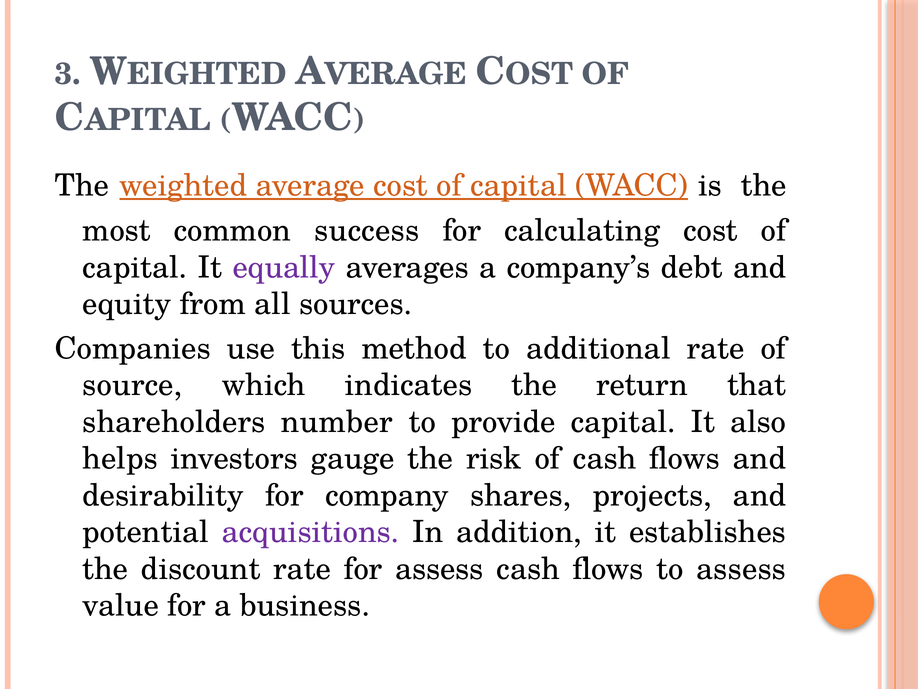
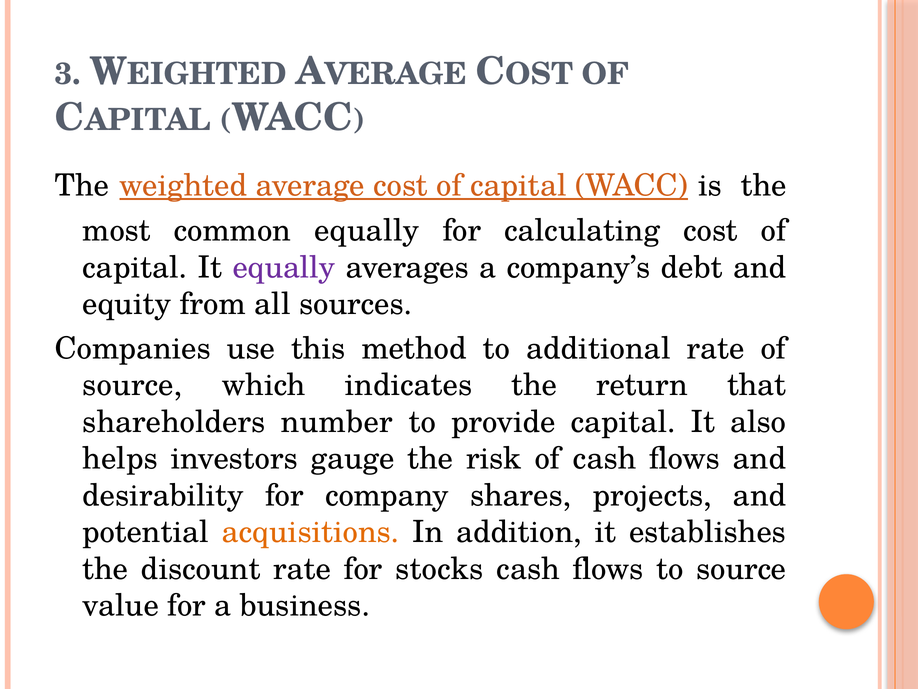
common success: success -> equally
acquisitions colour: purple -> orange
for assess: assess -> stocks
to assess: assess -> source
